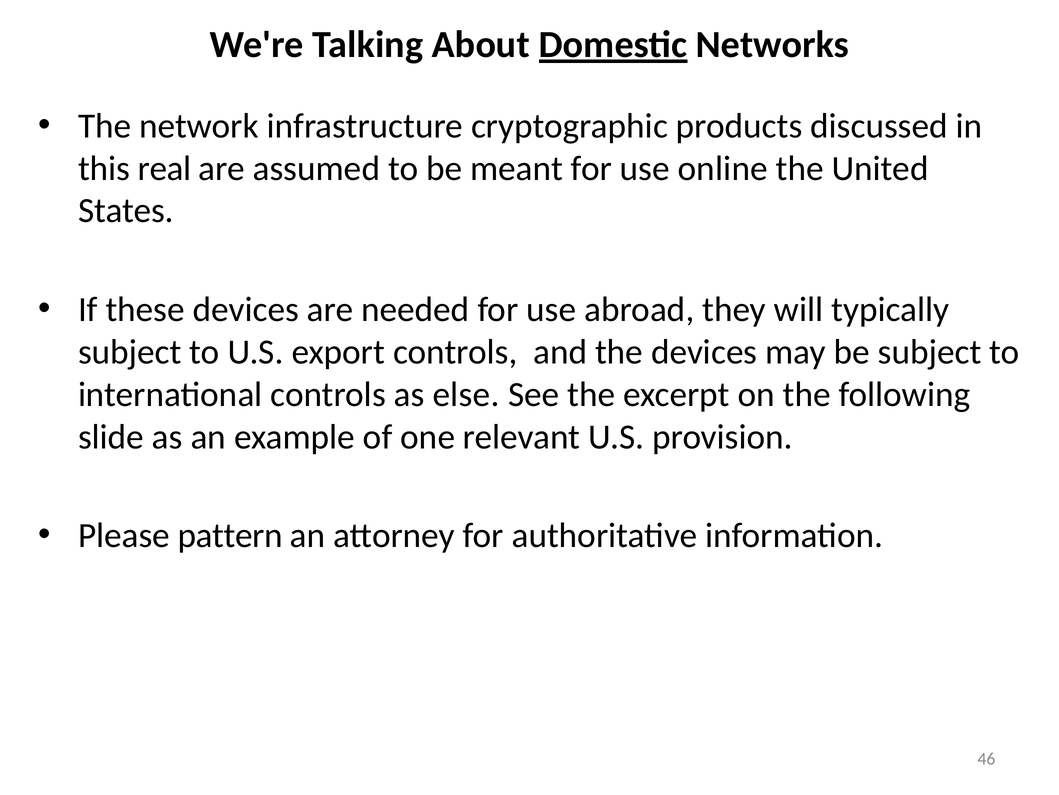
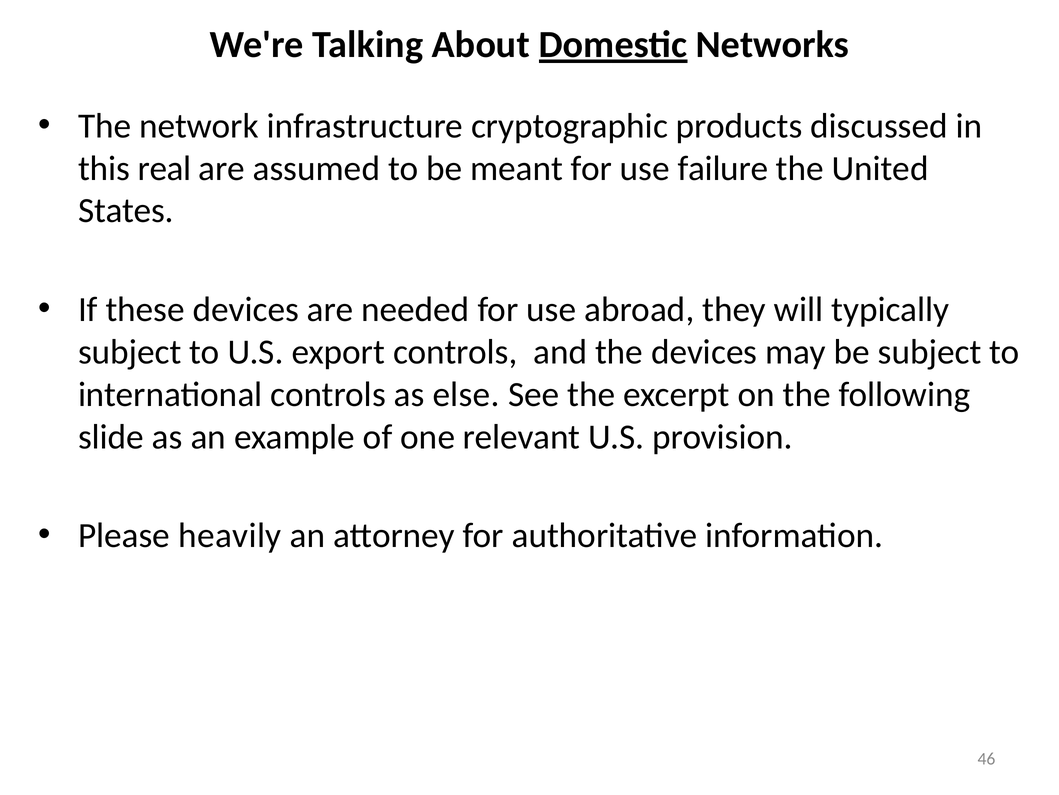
online: online -> failure
pattern: pattern -> heavily
